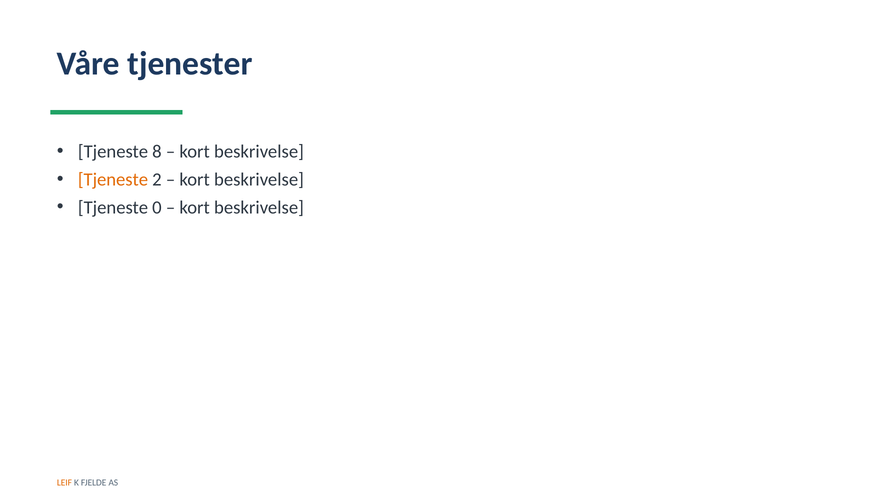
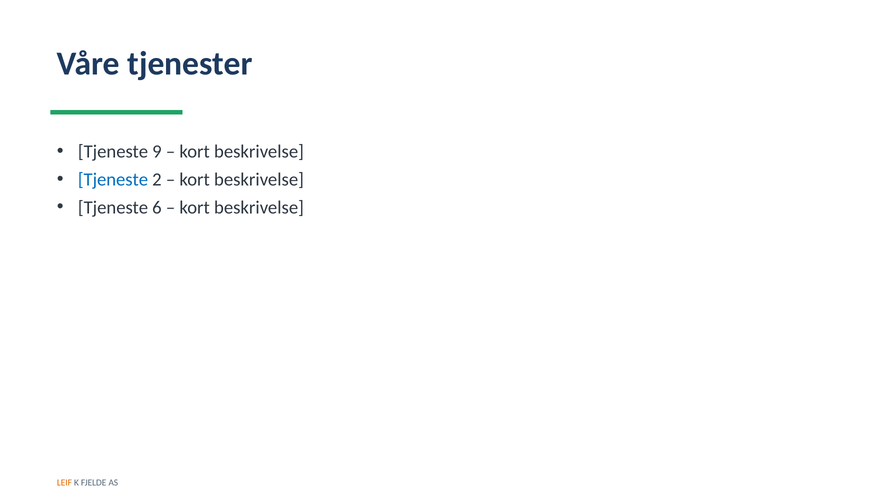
8: 8 -> 9
Tjeneste at (113, 180) colour: orange -> blue
0: 0 -> 6
